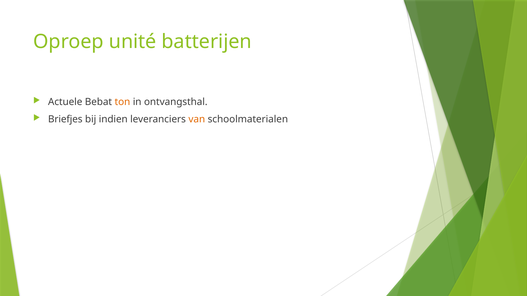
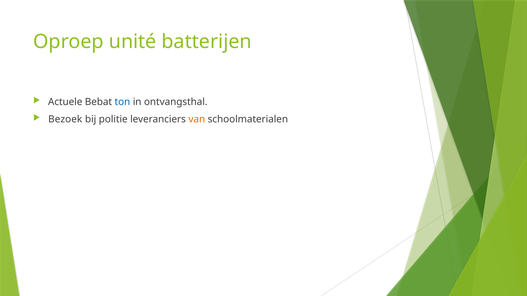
ton colour: orange -> blue
Briefjes: Briefjes -> Bezoek
indien: indien -> politie
